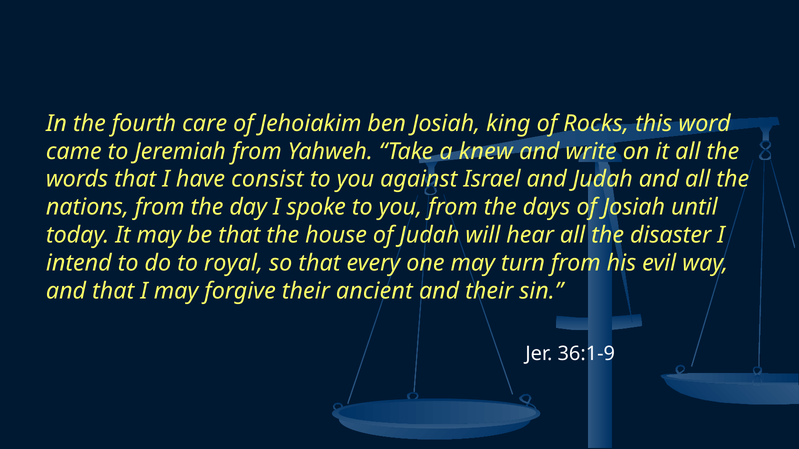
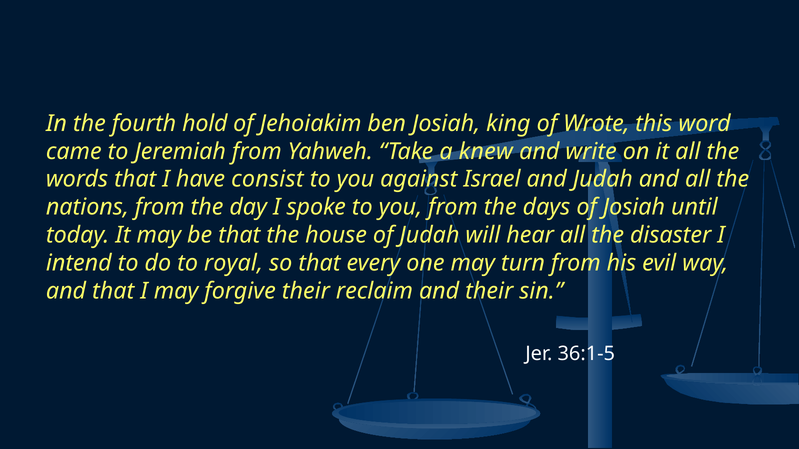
care: care -> hold
Rocks: Rocks -> Wrote
ancient: ancient -> reclaim
36:1-9: 36:1-9 -> 36:1-5
